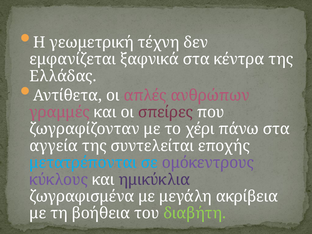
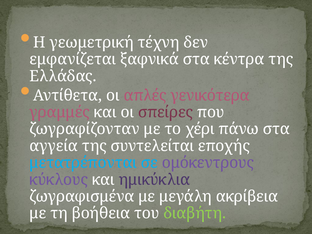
ανθρώπων: ανθρώπων -> γενικότερα
